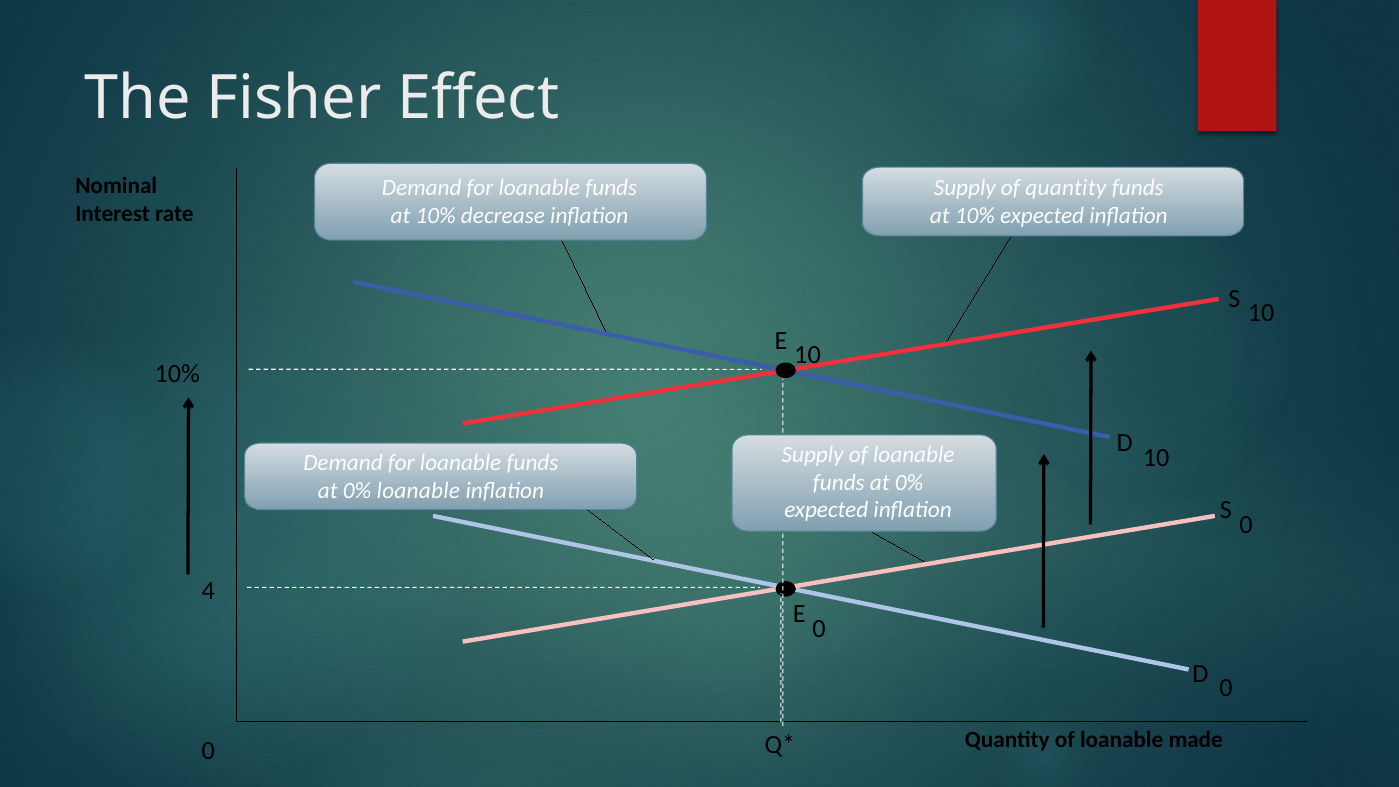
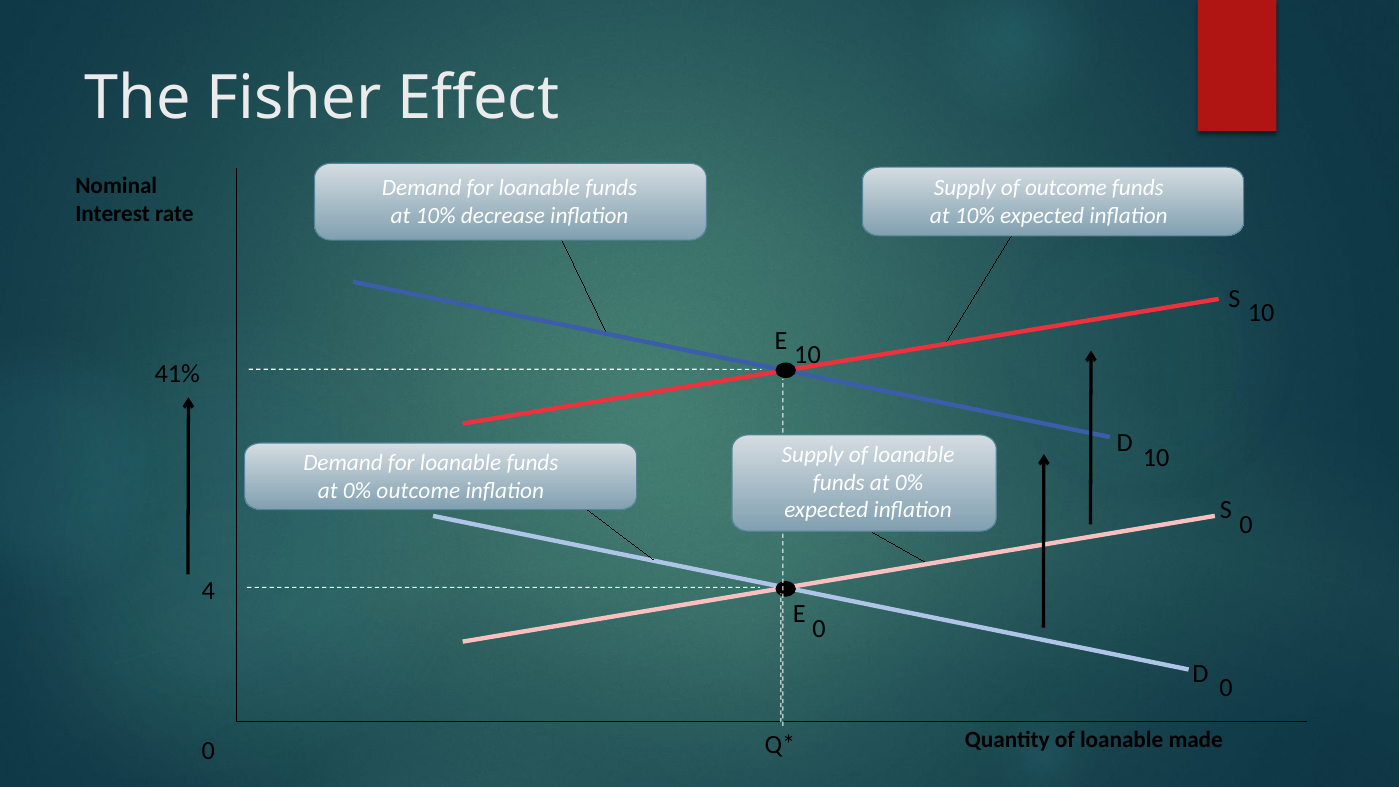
of quantity: quantity -> outcome
10% at (177, 373): 10% -> 41%
0% loanable: loanable -> outcome
